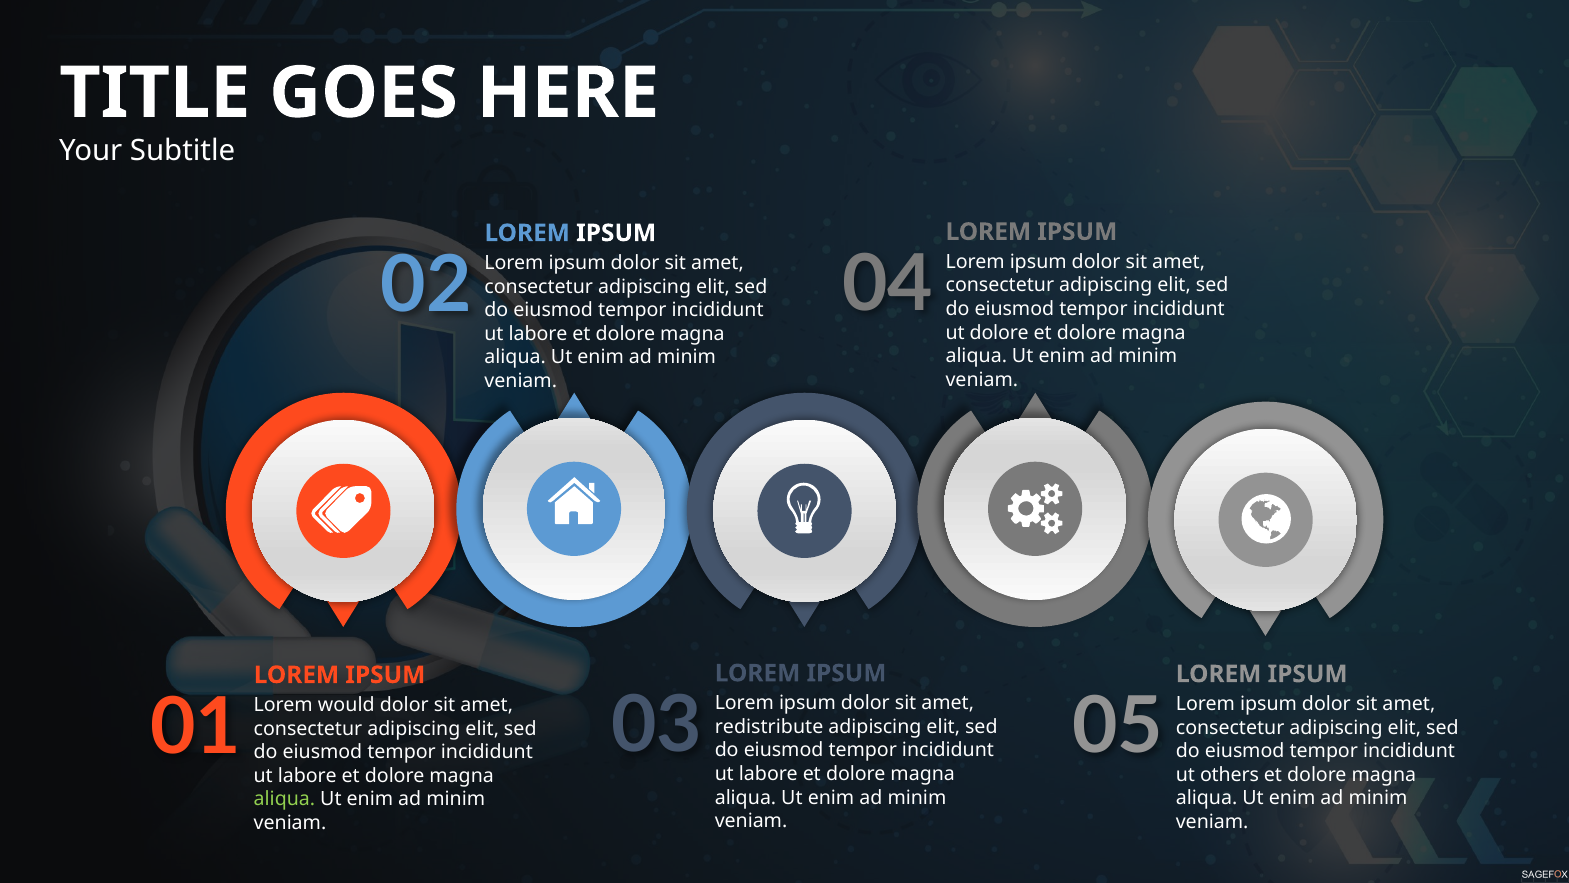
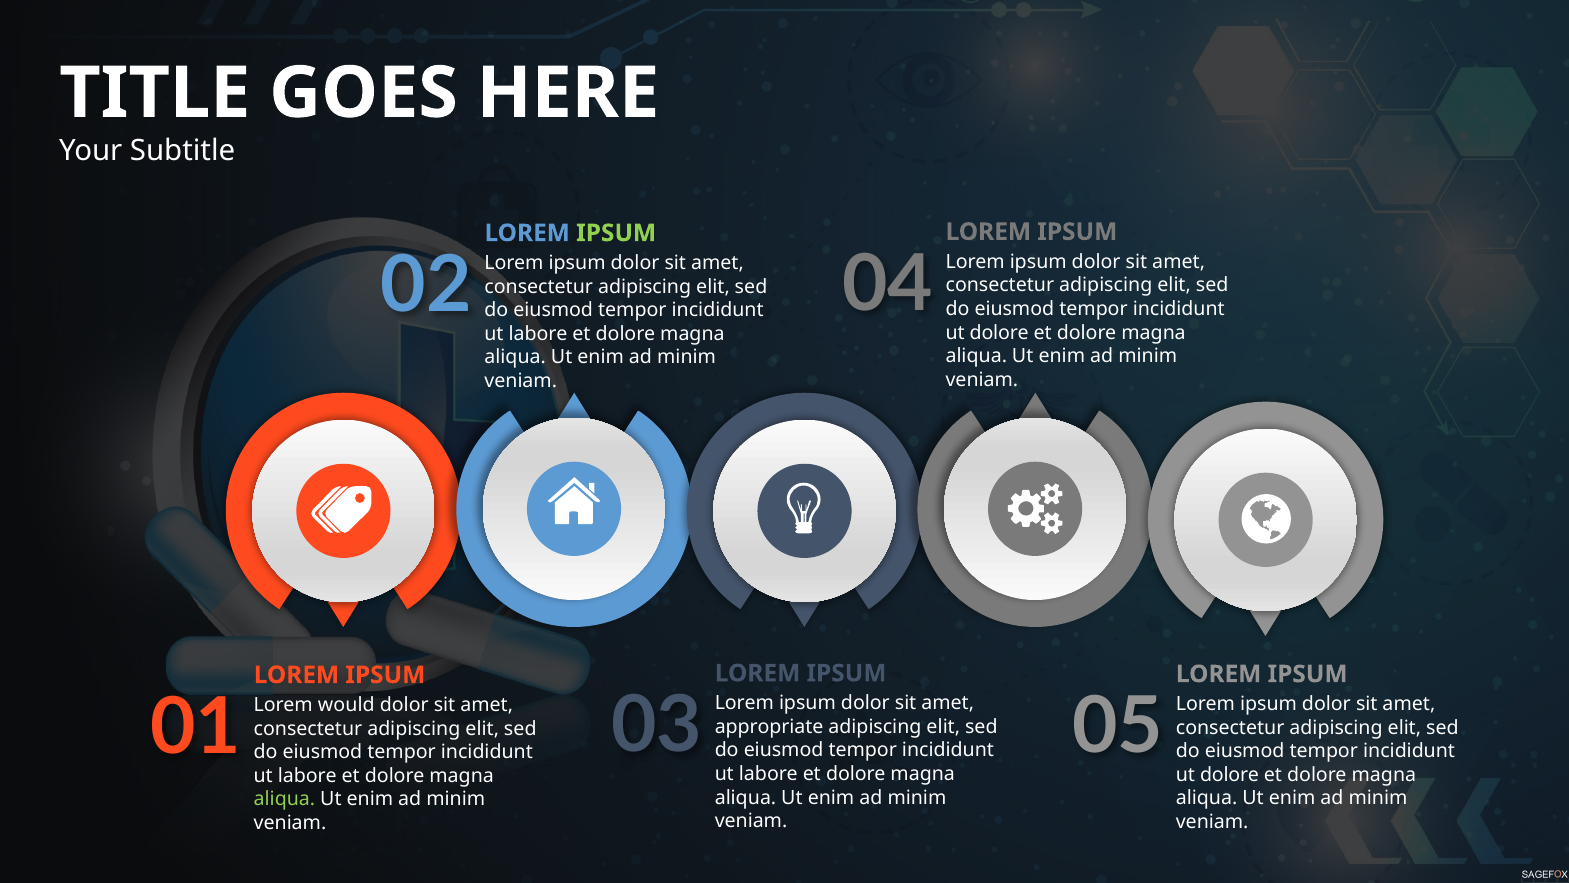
IPSUM at (616, 233) colour: white -> light green
redistribute: redistribute -> appropriate
others at (1229, 774): others -> dolore
